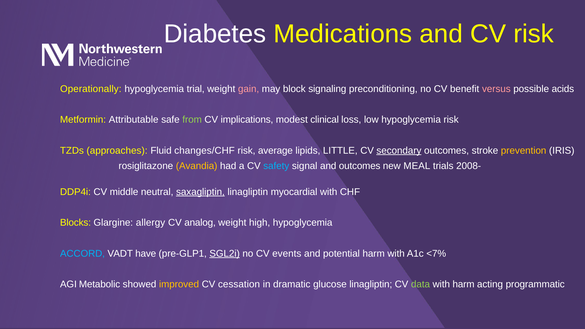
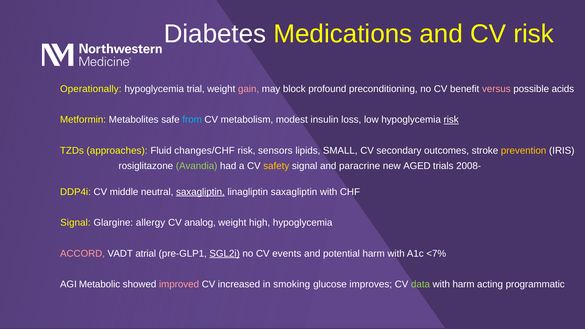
signaling: signaling -> profound
Attributable: Attributable -> Metabolites
from colour: light green -> light blue
implications: implications -> metabolism
clinical: clinical -> insulin
risk at (451, 120) underline: none -> present
average: average -> sensors
LITTLE: LITTLE -> SMALL
secondary underline: present -> none
Avandia colour: yellow -> light green
safety colour: light blue -> yellow
and outcomes: outcomes -> paracrine
MEAL: MEAL -> AGED
linagliptin myocardial: myocardial -> saxagliptin
Blocks at (76, 223): Blocks -> Signal
ACCORD colour: light blue -> pink
have: have -> atrial
improved colour: yellow -> pink
cessation: cessation -> increased
dramatic: dramatic -> smoking
glucose linagliptin: linagliptin -> improves
